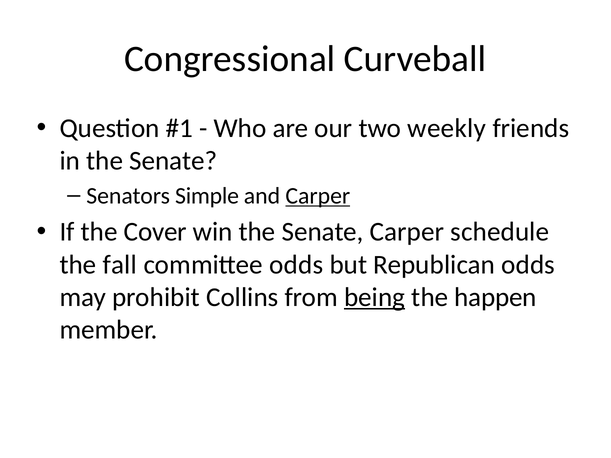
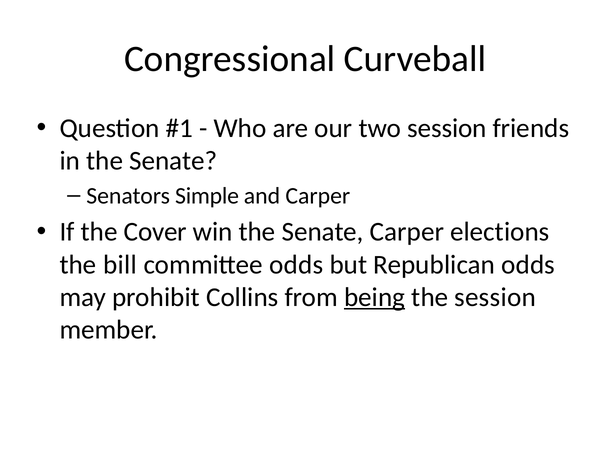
two weekly: weekly -> session
Carper at (318, 196) underline: present -> none
schedule: schedule -> elections
fall: fall -> bill
the happen: happen -> session
